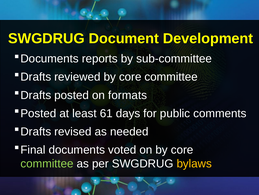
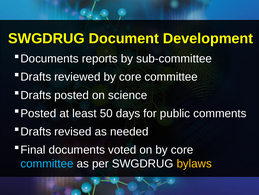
formats: formats -> science
61: 61 -> 50
committee at (47, 163) colour: light green -> light blue
